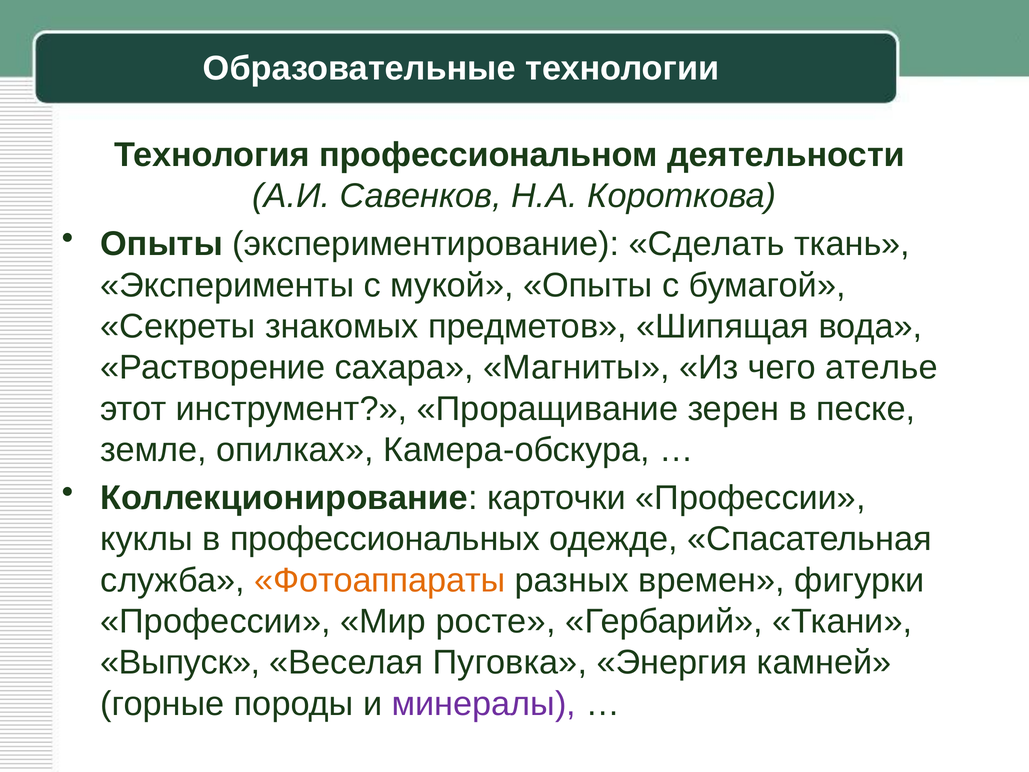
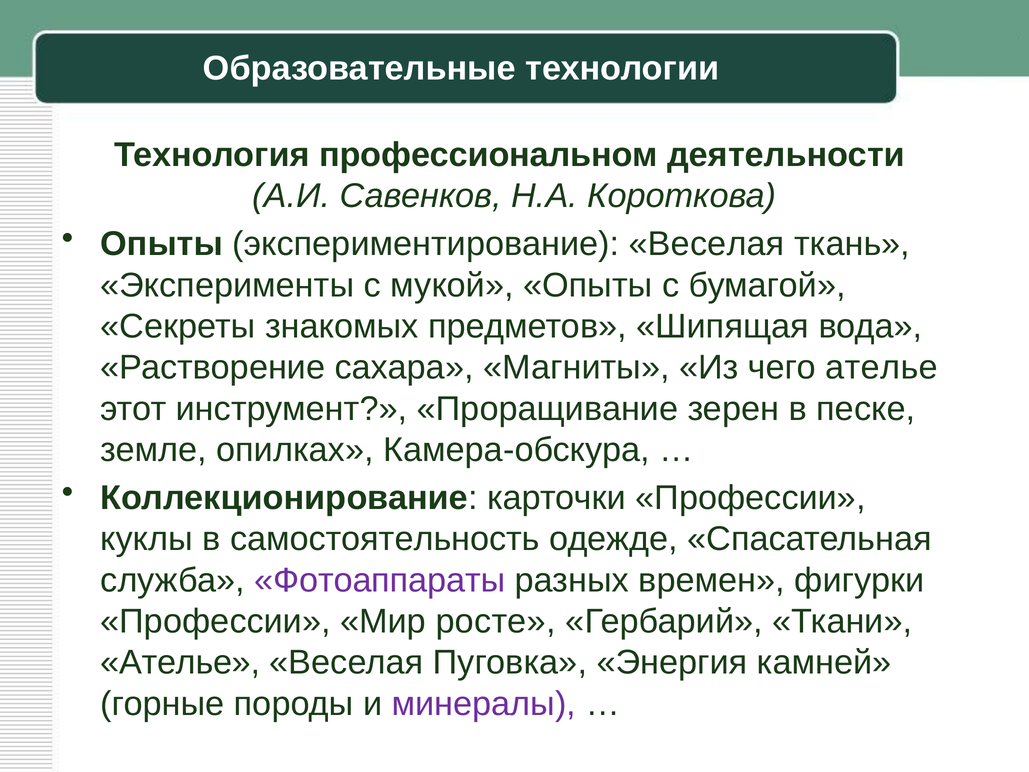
экспериментирование Сделать: Сделать -> Веселая
профессиональных: профессиональных -> самостоятельность
Фотоаппараты colour: orange -> purple
Выпуск at (180, 662): Выпуск -> Ателье
